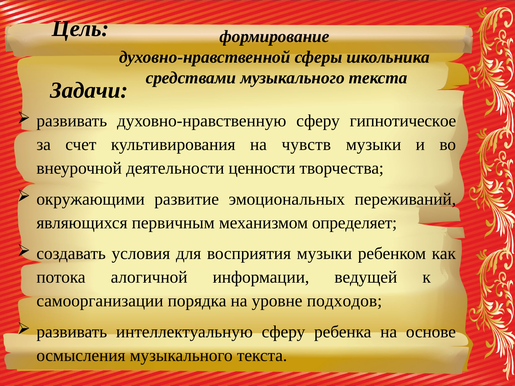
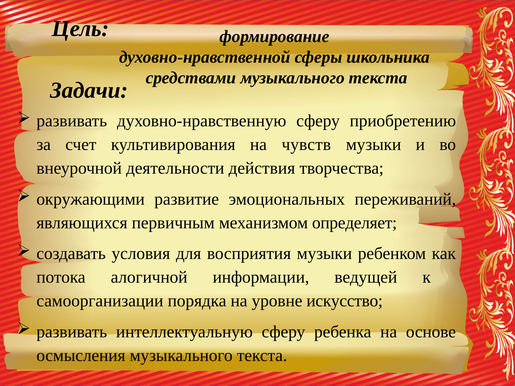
гипнотическое: гипнотическое -> приобретению
ценности: ценности -> действия
подходов: подходов -> искусство
